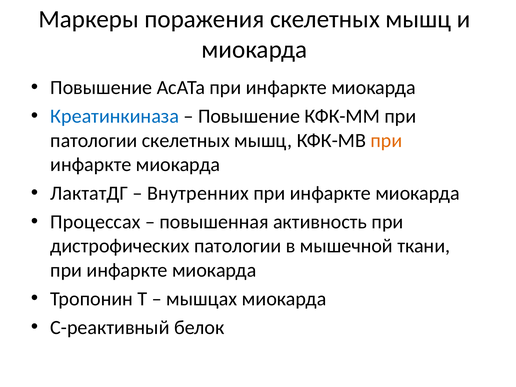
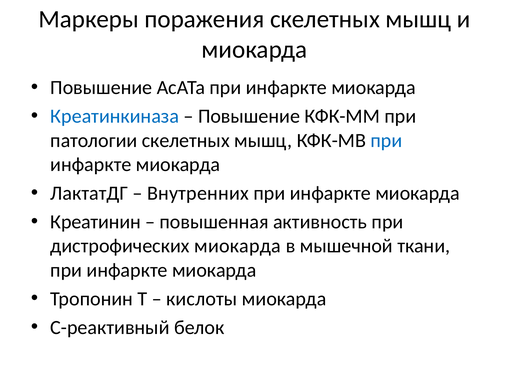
при at (386, 140) colour: orange -> blue
Процессах: Процессах -> Креатинин
дистрофических патологии: патологии -> миокарда
мышцах: мышцах -> кислоты
